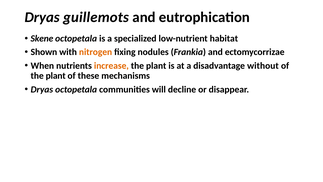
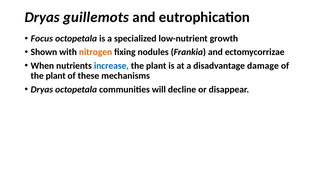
Skene: Skene -> Focus
habitat: habitat -> growth
increase colour: orange -> blue
without: without -> damage
